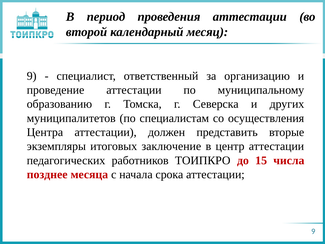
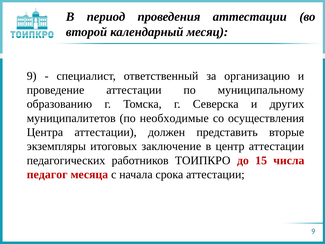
специалистам: специалистам -> необходимые
позднее: позднее -> педагог
